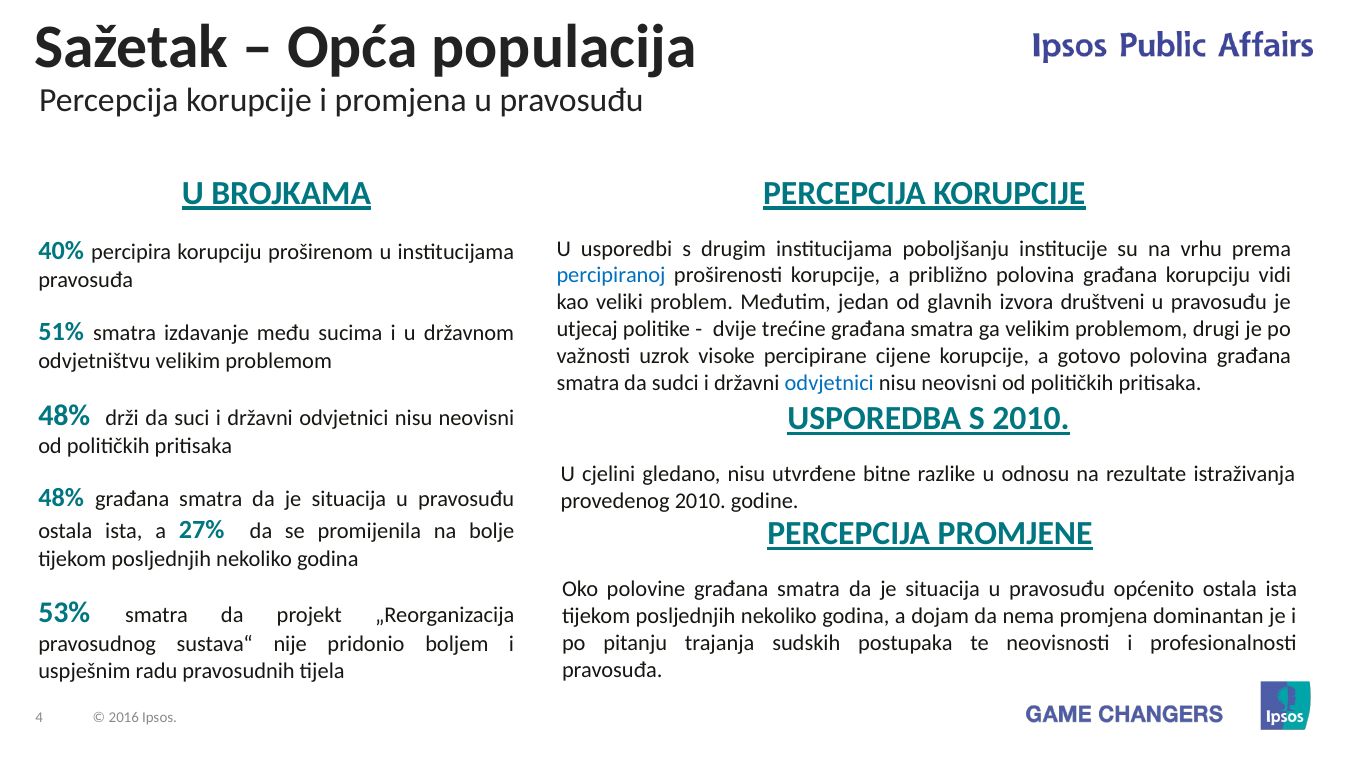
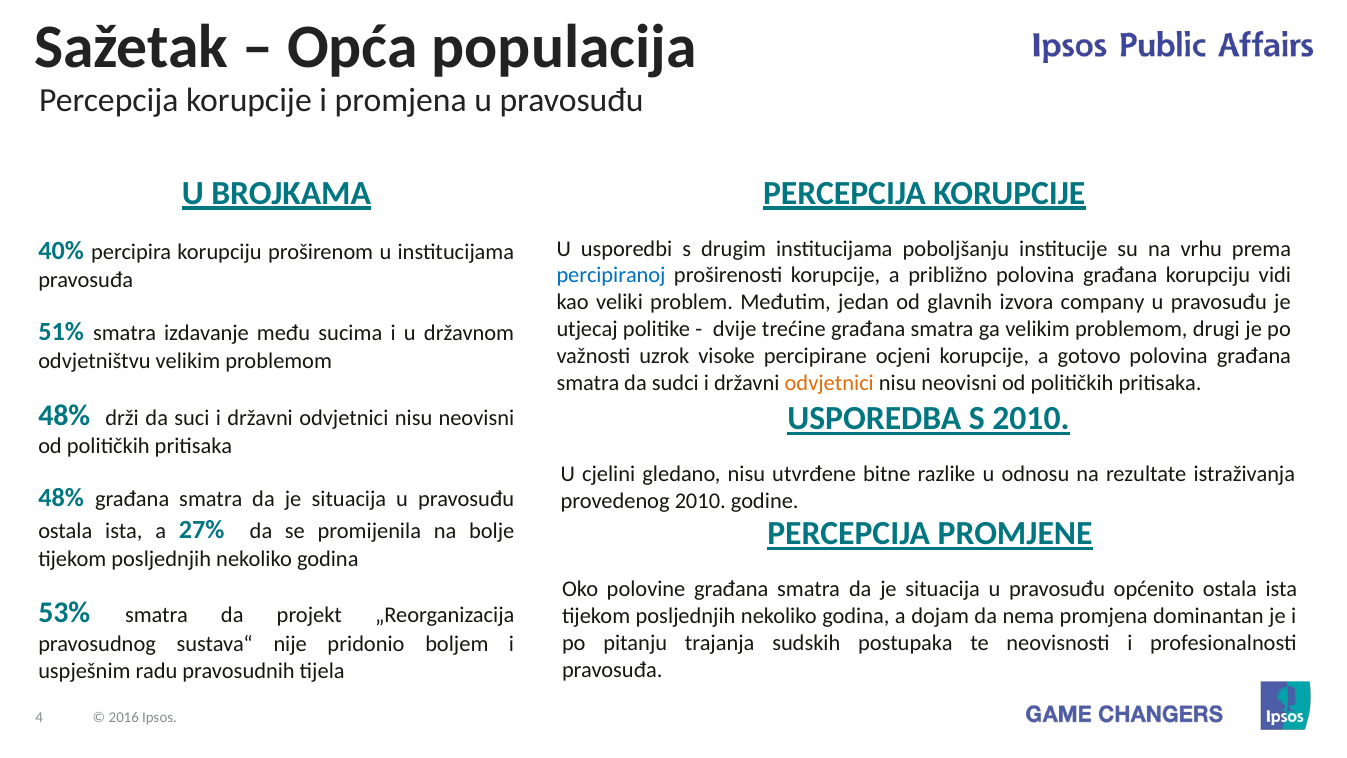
društveni: društveni -> company
cijene: cijene -> ocjeni
odvjetnici at (829, 383) colour: blue -> orange
